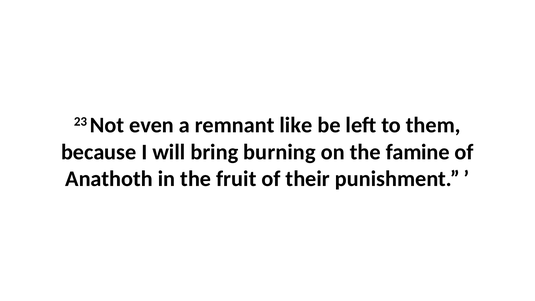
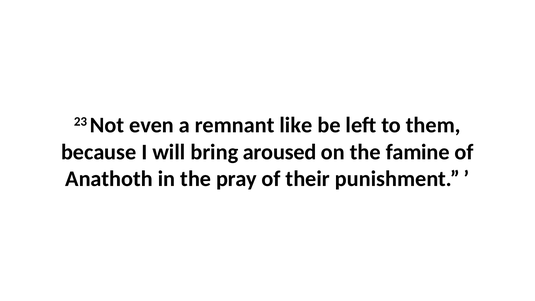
burning: burning -> aroused
fruit: fruit -> pray
